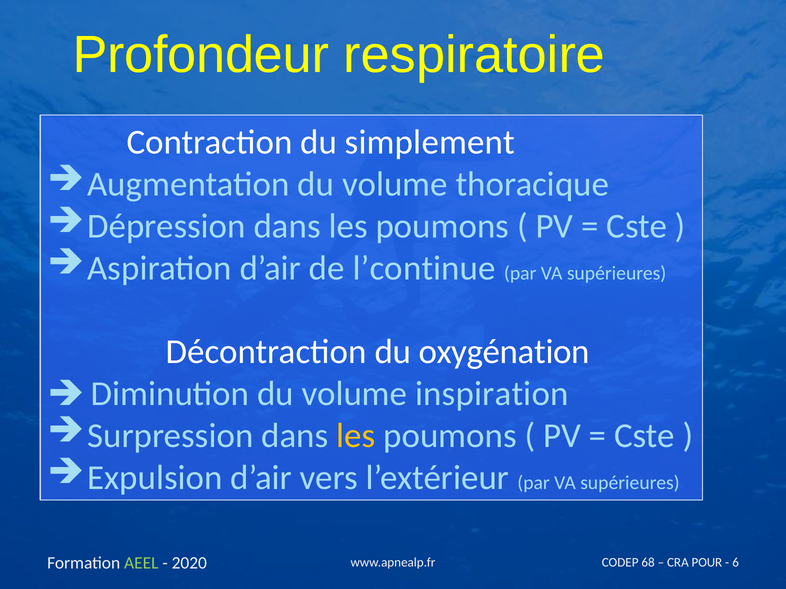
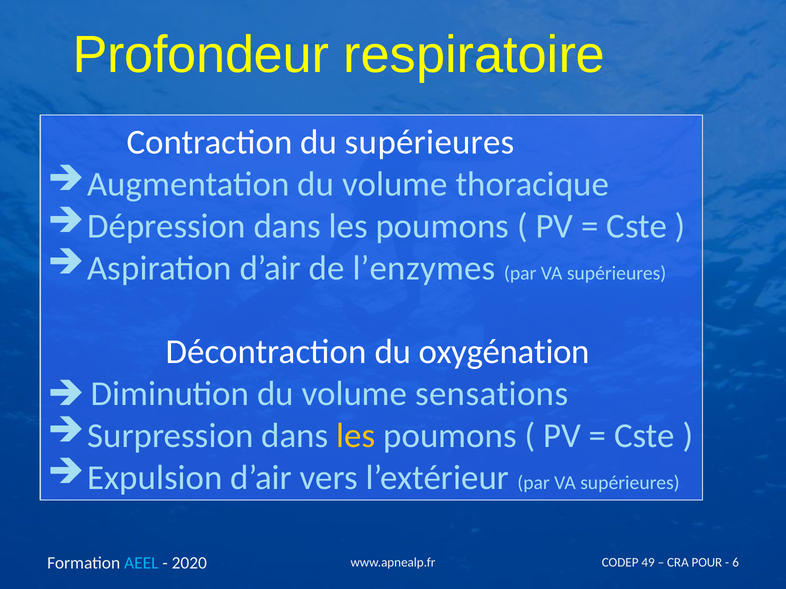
du simplement: simplement -> supérieures
l’continue: l’continue -> l’enzymes
inspiration: inspiration -> sensations
AEEL colour: light green -> light blue
68: 68 -> 49
